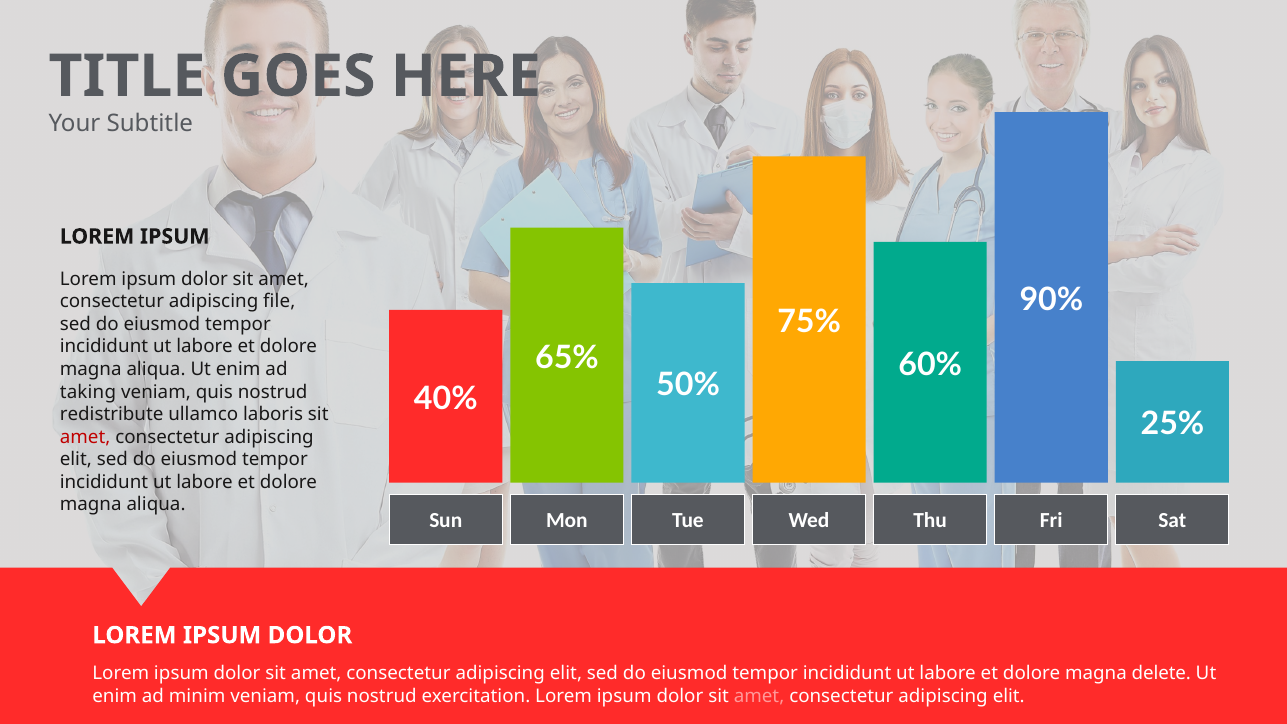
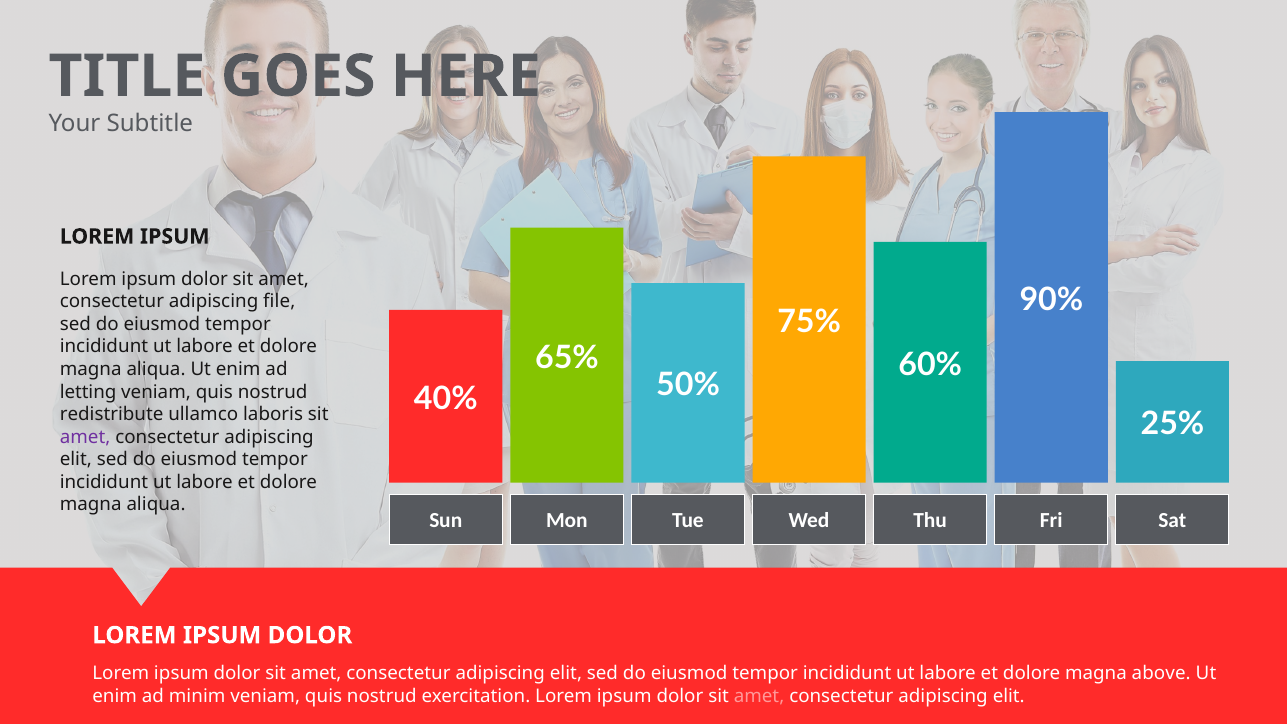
taking: taking -> letting
amet at (85, 437) colour: red -> purple
delete: delete -> above
